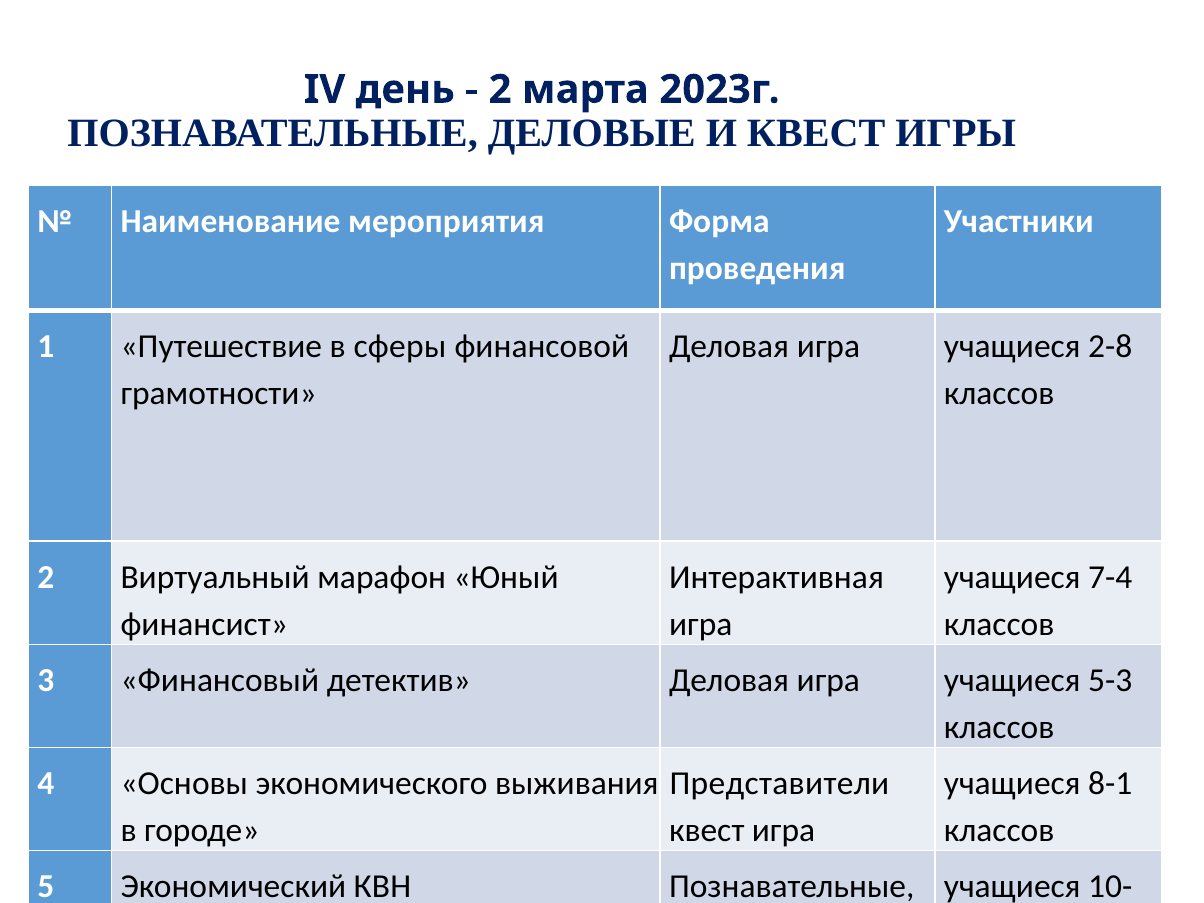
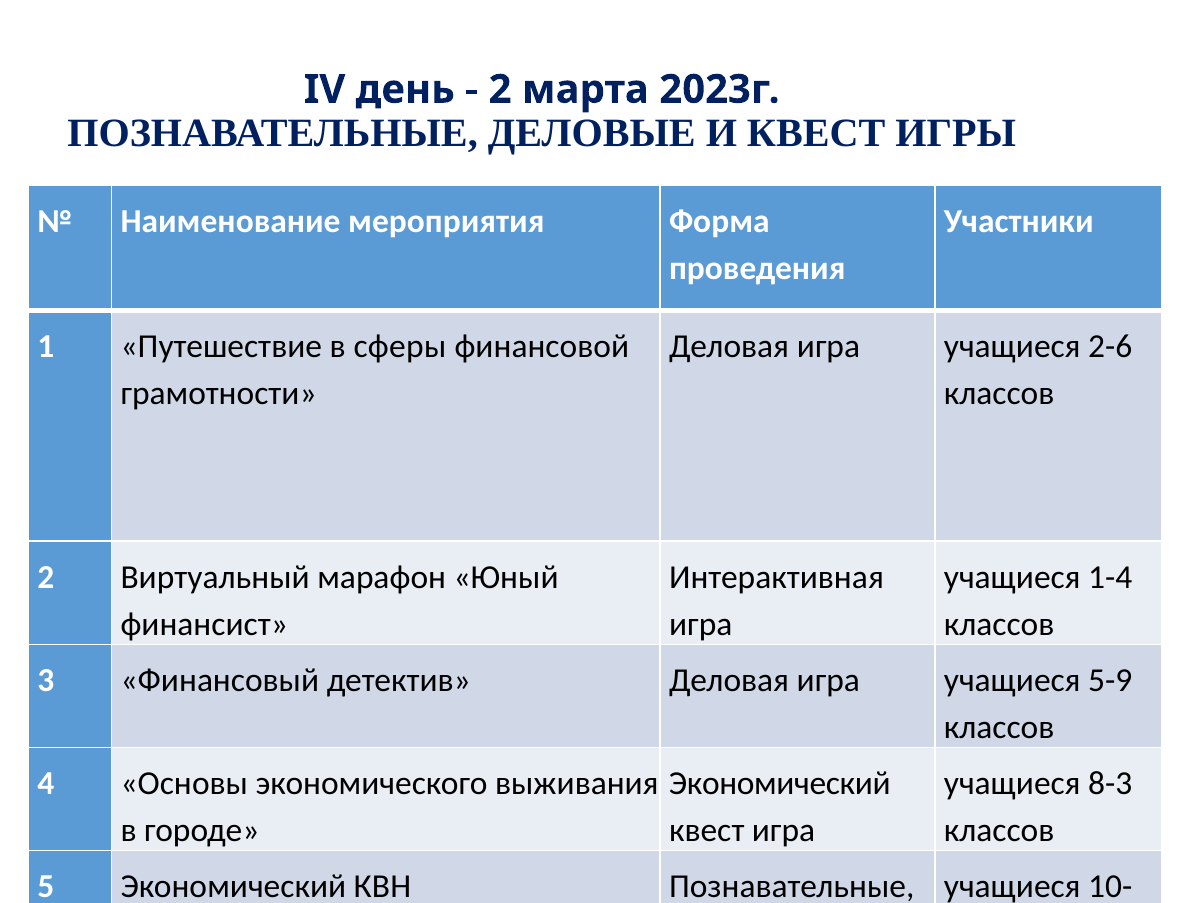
2-8: 2-8 -> 2-6
7-4: 7-4 -> 1-4
5-3: 5-3 -> 5-9
Представители at (779, 784): Представители -> Экономический
8-1: 8-1 -> 8-3
